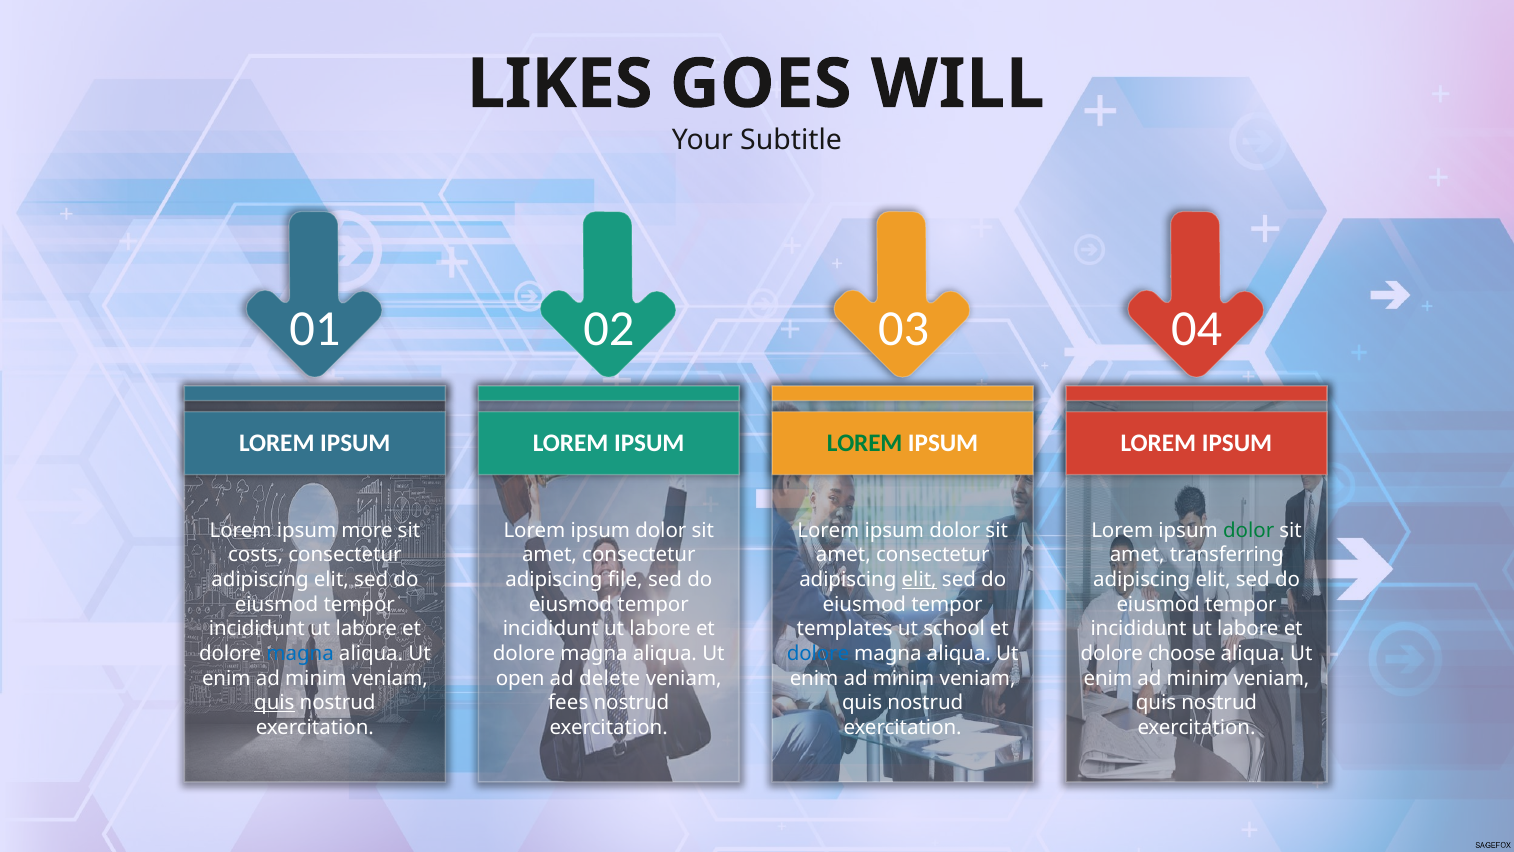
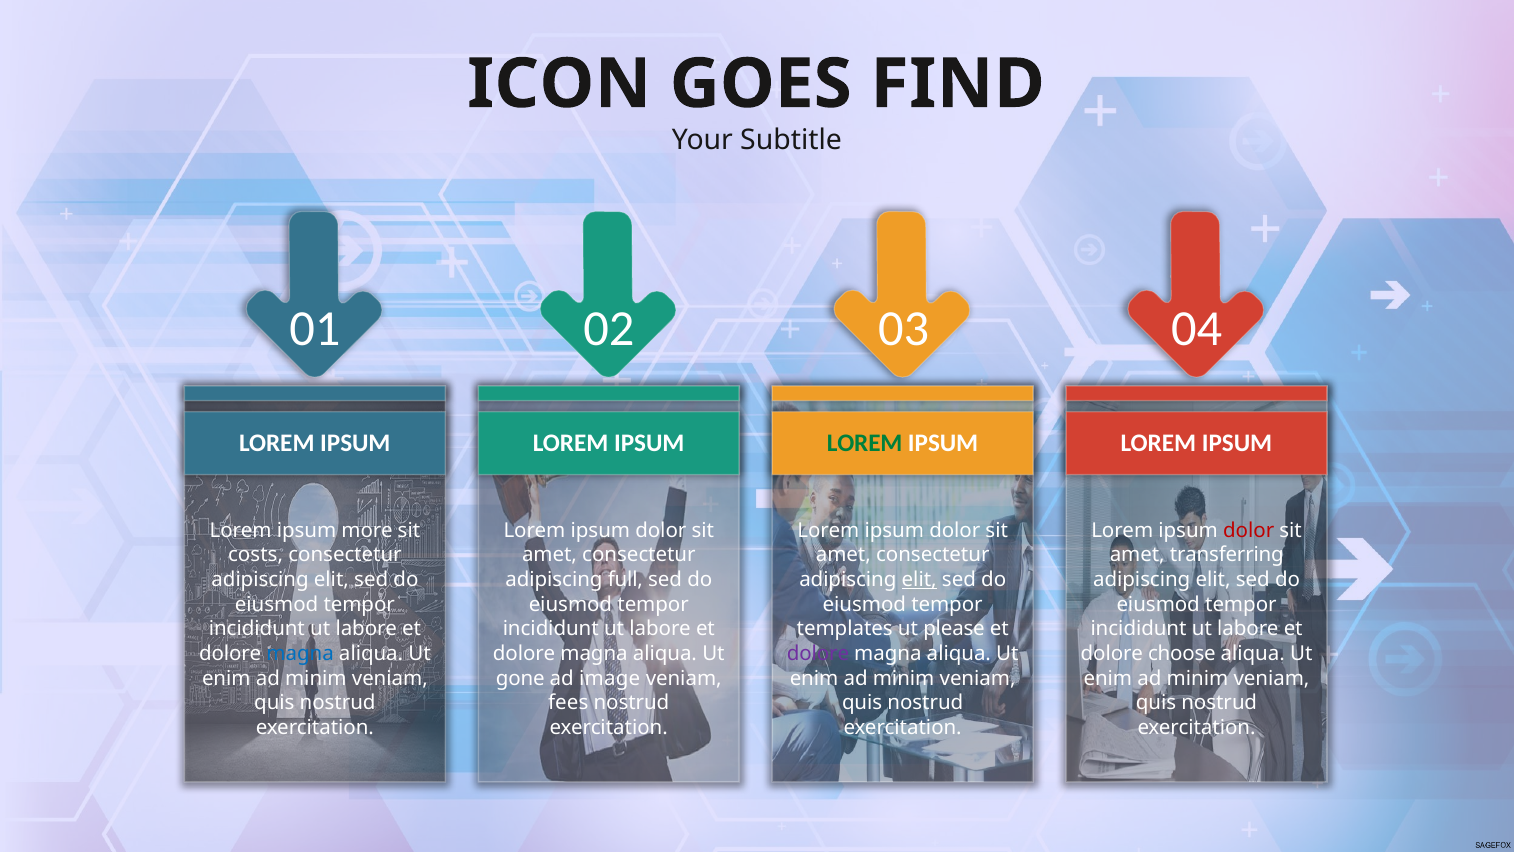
LIKES: LIKES -> ICON
WILL: WILL -> FIND
dolor at (1249, 530) colour: green -> red
file: file -> full
school: school -> please
dolore at (818, 653) colour: blue -> purple
open: open -> gone
delete: delete -> image
quis at (274, 703) underline: present -> none
